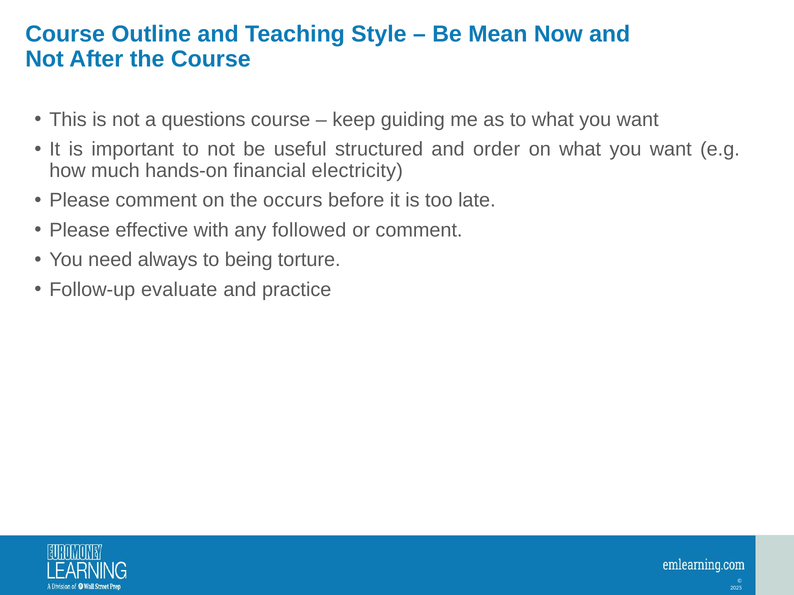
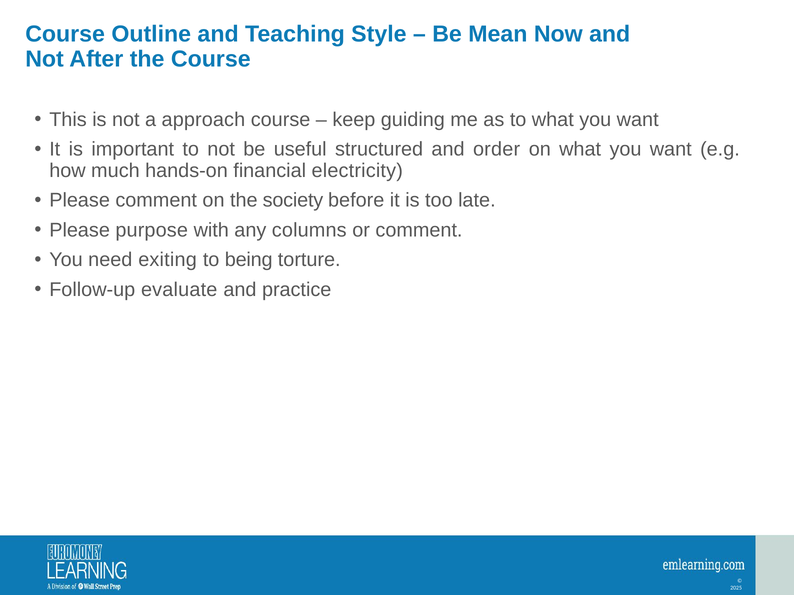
questions: questions -> approach
occurs: occurs -> society
effective: effective -> purpose
followed: followed -> columns
always: always -> exiting
